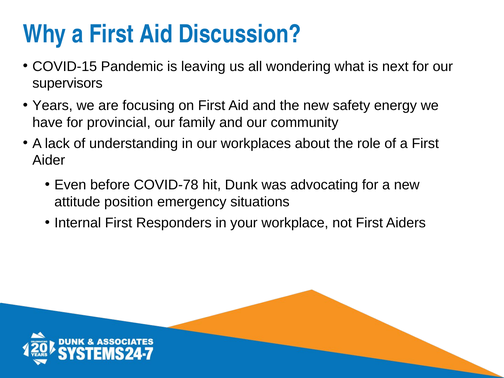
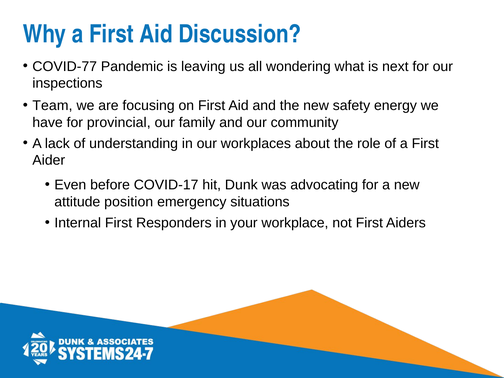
COVID-15: COVID-15 -> COVID-77
supervisors: supervisors -> inspections
Years: Years -> Team
COVID-78: COVID-78 -> COVID-17
